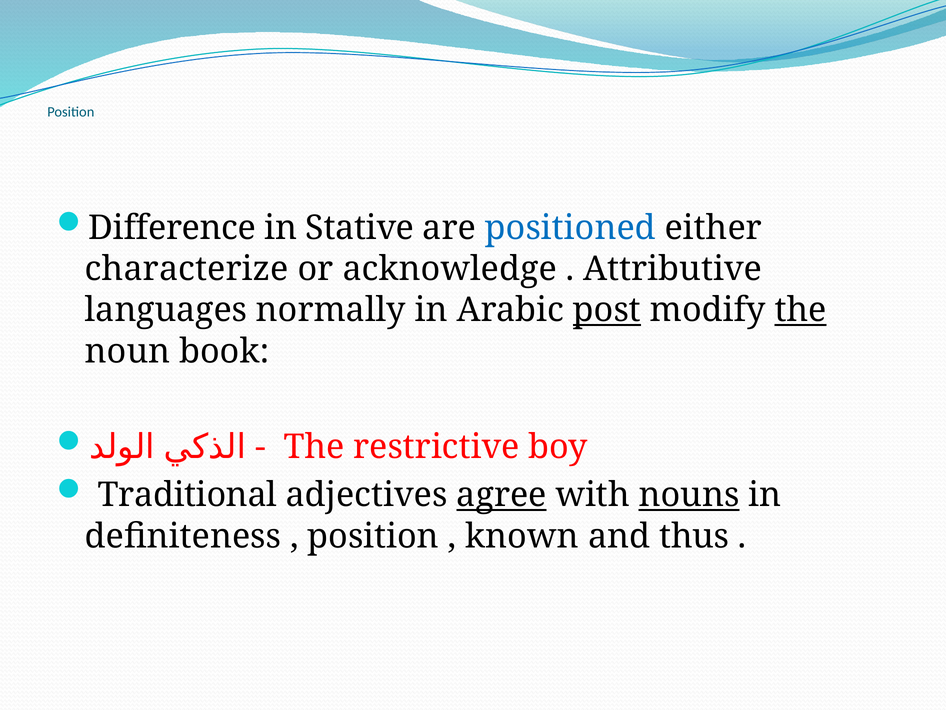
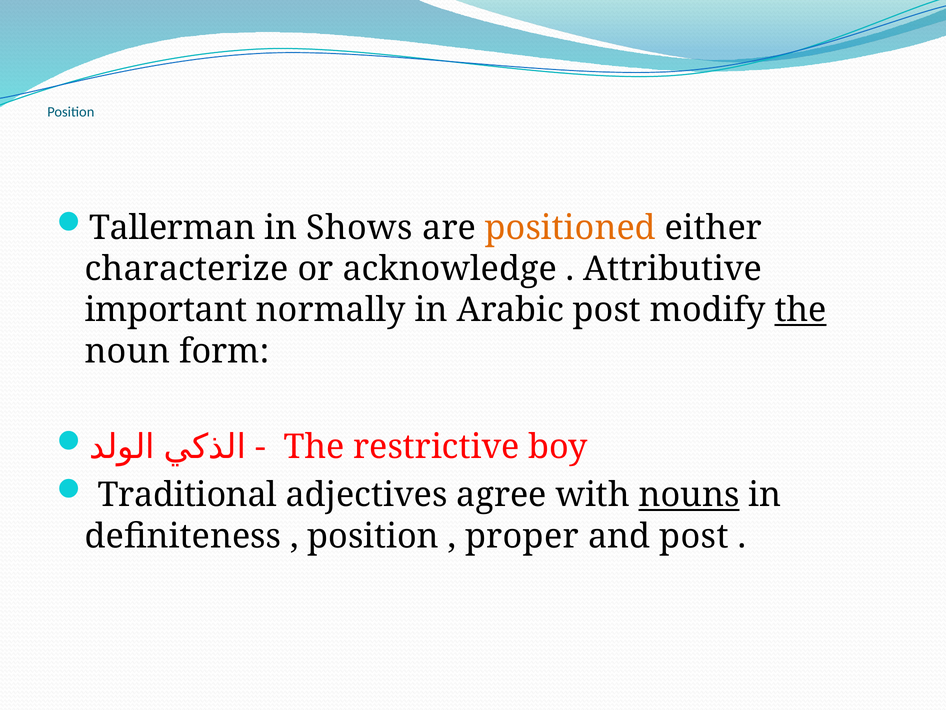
Difference: Difference -> Tallerman
Stative: Stative -> Shows
positioned colour: blue -> orange
languages: languages -> important
post at (607, 310) underline: present -> none
book: book -> form
agree underline: present -> none
known: known -> proper
and thus: thus -> post
